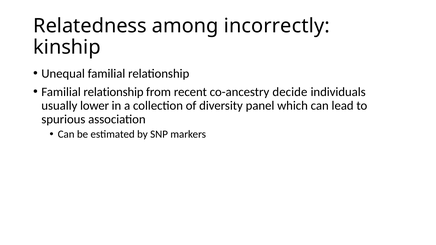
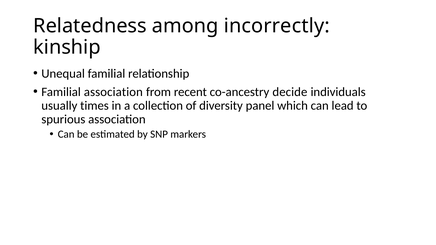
relationship at (113, 92): relationship -> association
lower: lower -> times
